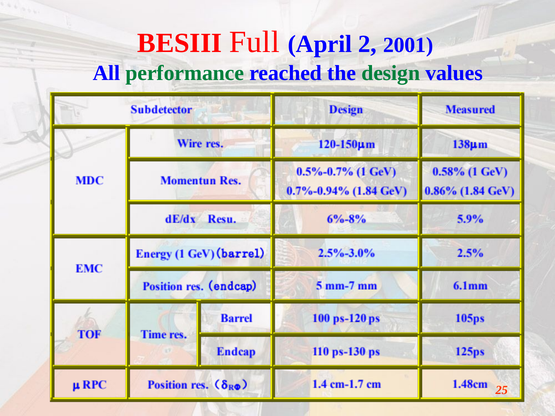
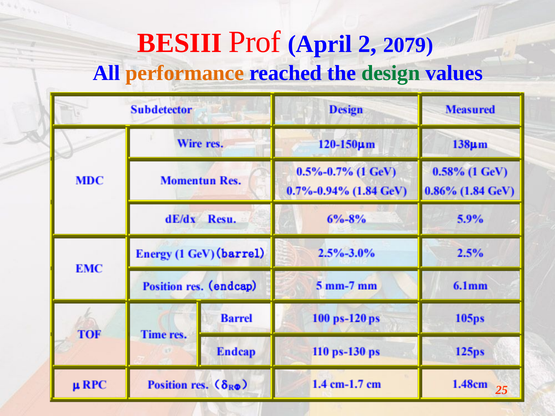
Full: Full -> Prof
2001: 2001 -> 2079
performance colour: green -> orange
